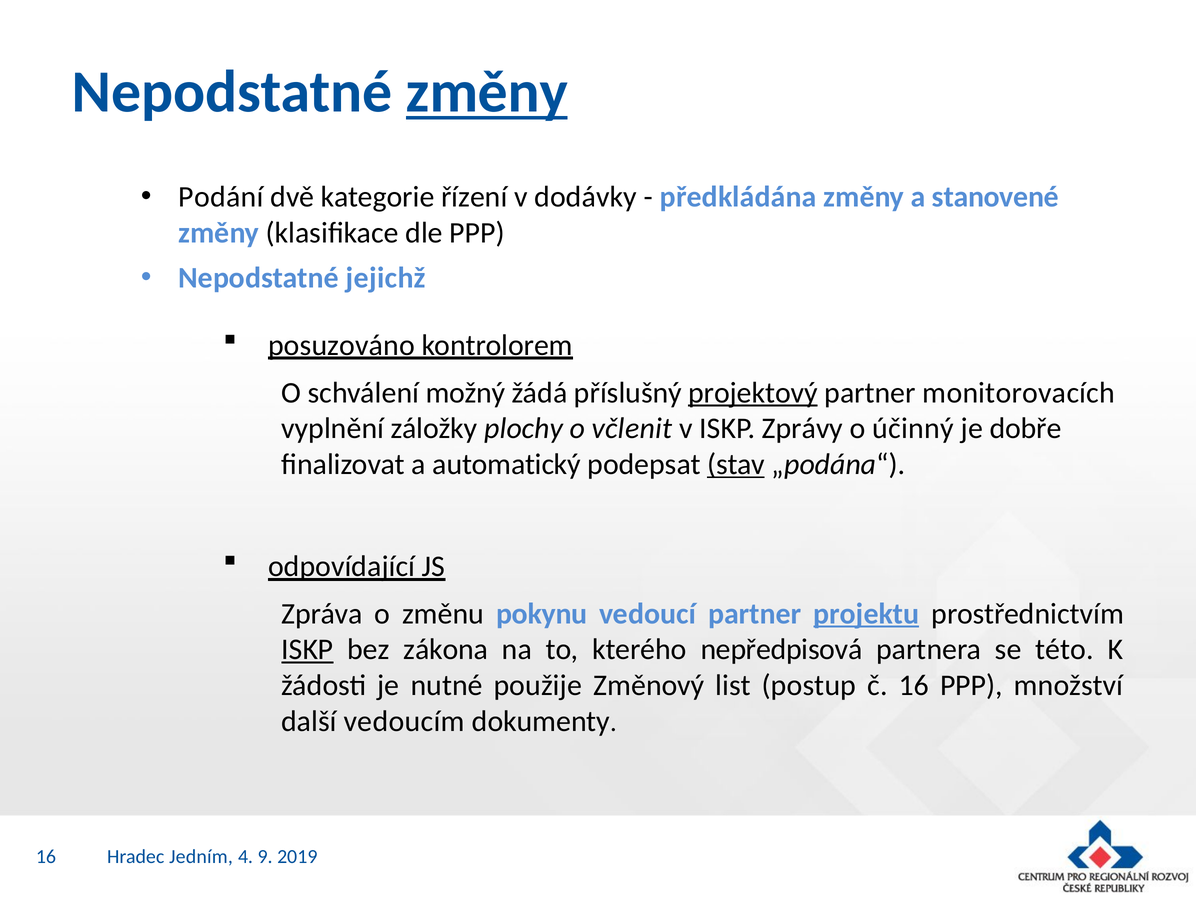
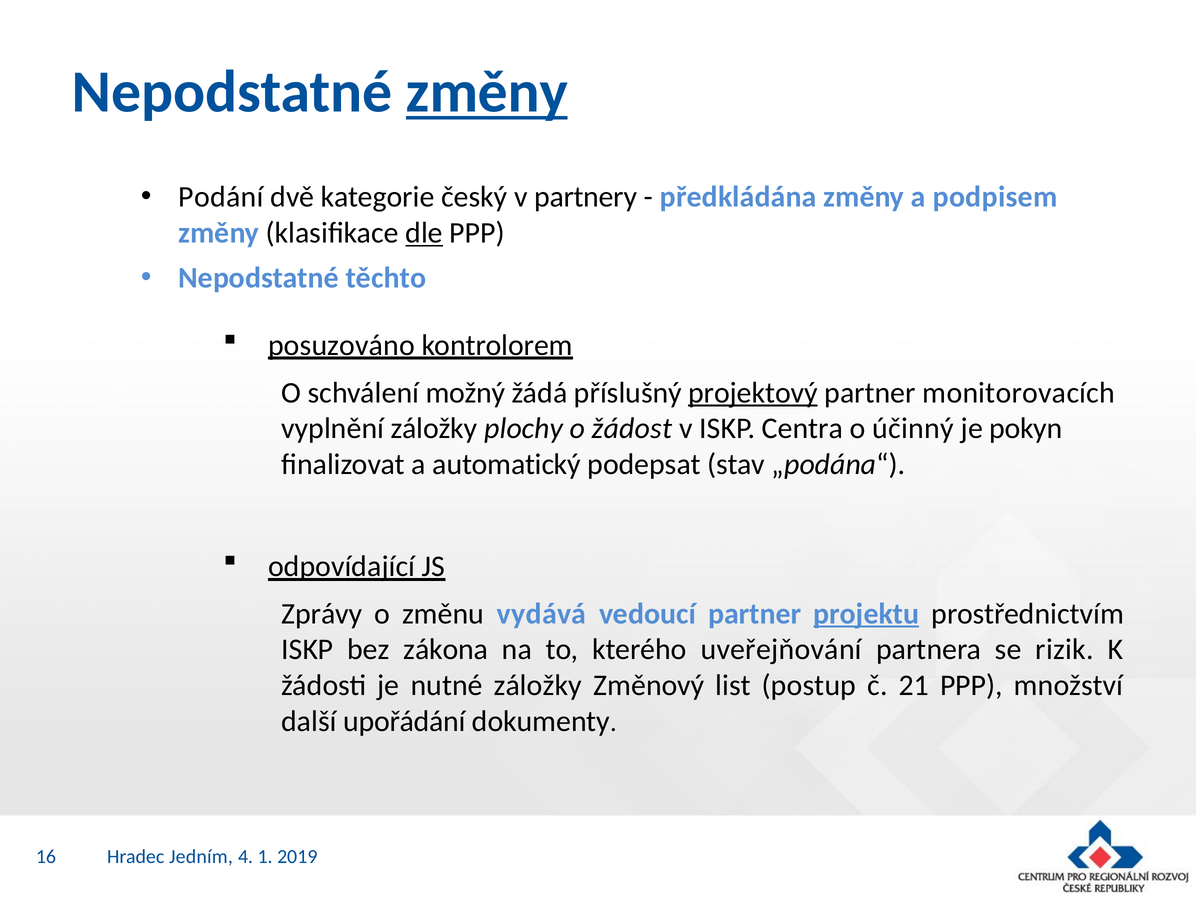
řízení: řízení -> český
dodávky: dodávky -> partnery
stanovené: stanovené -> podpisem
dle underline: none -> present
jejichž: jejichž -> těchto
včlenit: včlenit -> žádost
Zprávy: Zprávy -> Centra
dobře: dobře -> pokyn
stav underline: present -> none
Zpráva: Zpráva -> Zprávy
pokynu: pokynu -> vydává
ISKP at (307, 650) underline: present -> none
nepředpisová: nepředpisová -> uveřejňování
této: této -> rizik
nutné použije: použije -> záložky
č 16: 16 -> 21
vedoucím: vedoucím -> upořádání
9: 9 -> 1
